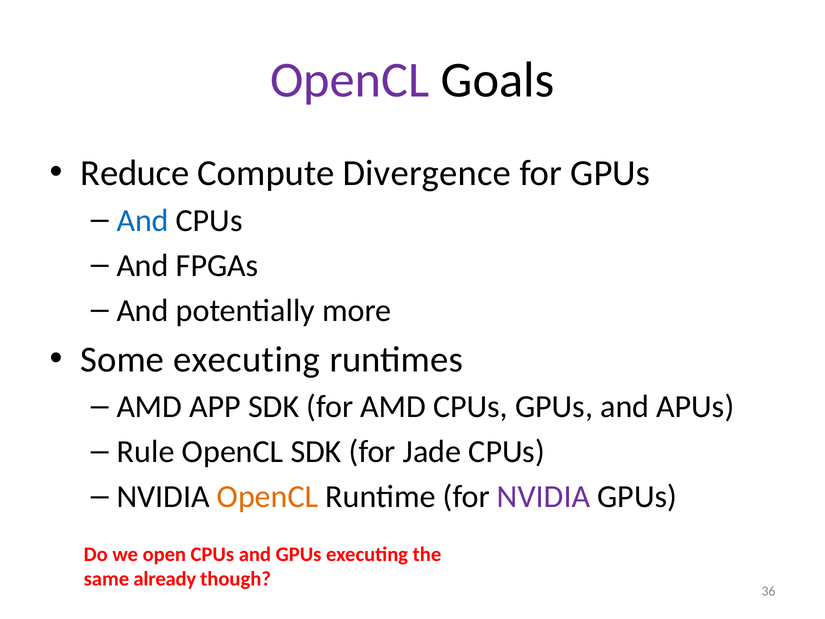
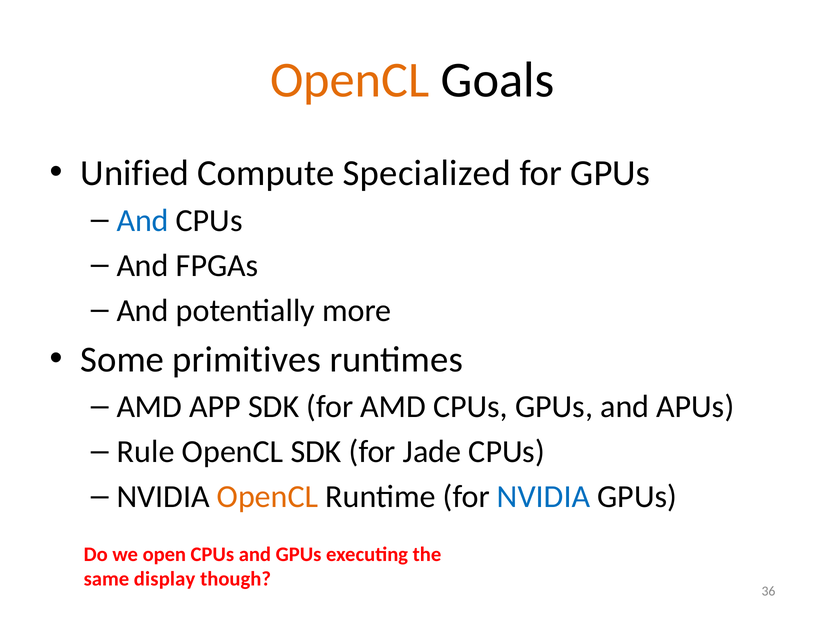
OpenCL at (350, 80) colour: purple -> orange
Reduce: Reduce -> Unified
Divergence: Divergence -> Specialized
Some executing: executing -> primitives
NVIDIA at (544, 497) colour: purple -> blue
already: already -> display
